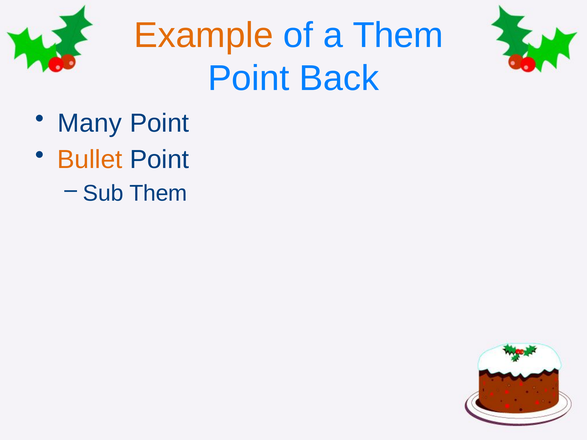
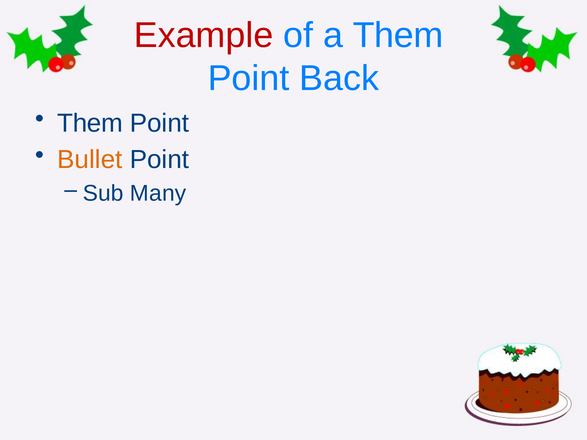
Example colour: orange -> red
Many at (90, 123): Many -> Them
Sub Them: Them -> Many
